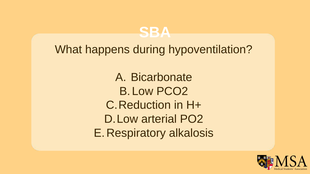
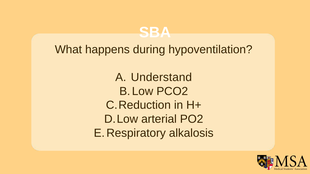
Bicarbonate: Bicarbonate -> Understand
